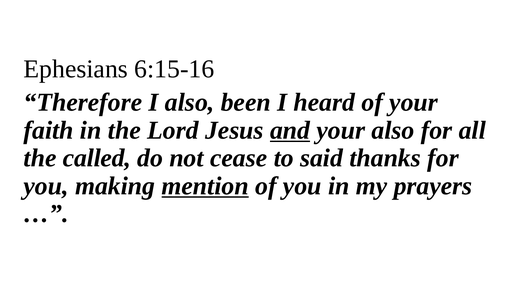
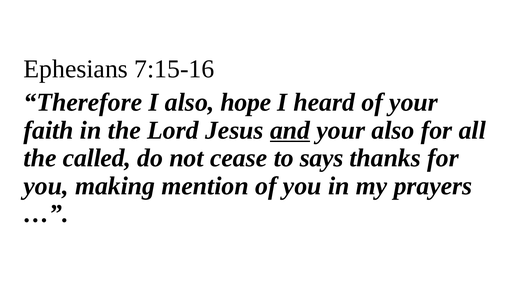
6:15-16: 6:15-16 -> 7:15-16
been: been -> hope
said: said -> says
mention underline: present -> none
